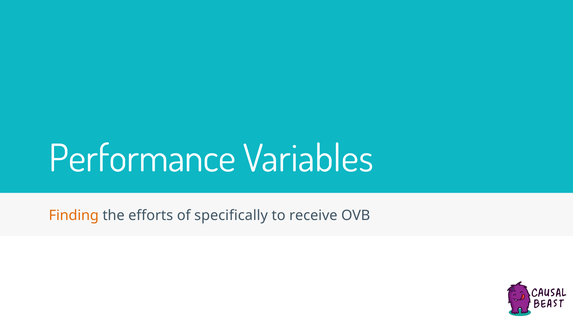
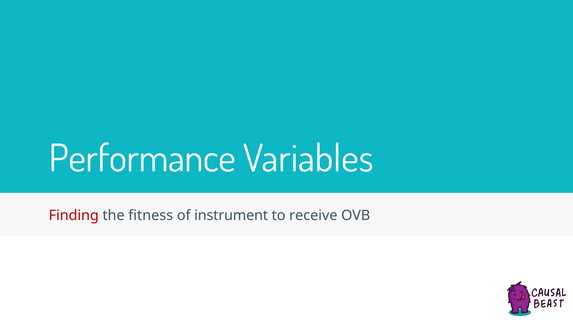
Finding colour: orange -> red
efforts: efforts -> fitness
specifically: specifically -> instrument
